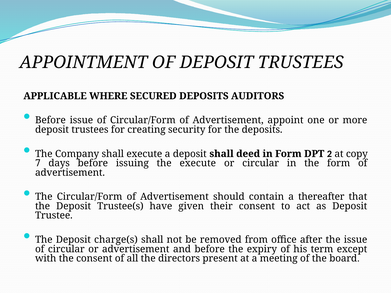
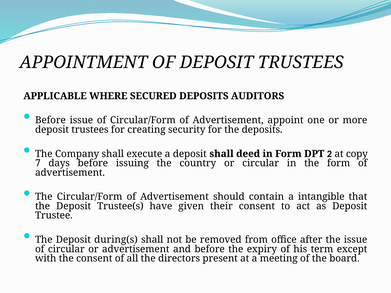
the execute: execute -> country
thereafter: thereafter -> intangible
charge(s: charge(s -> during(s
